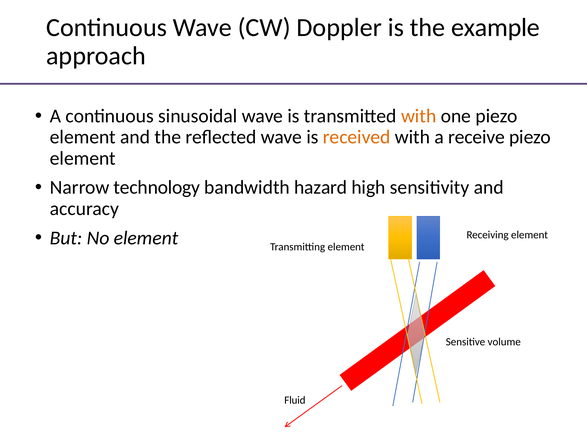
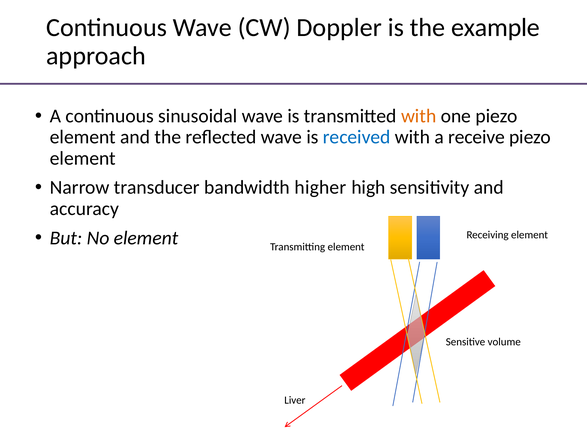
received colour: orange -> blue
technology: technology -> transducer
hazard: hazard -> higher
Fluid: Fluid -> Liver
